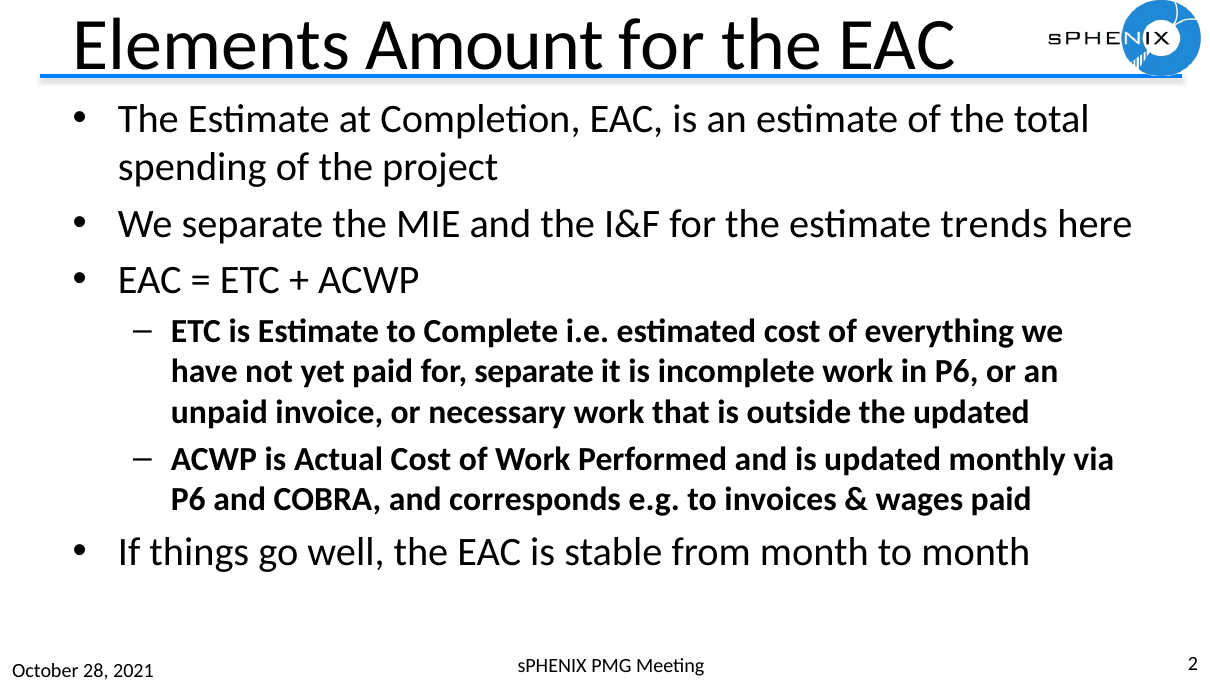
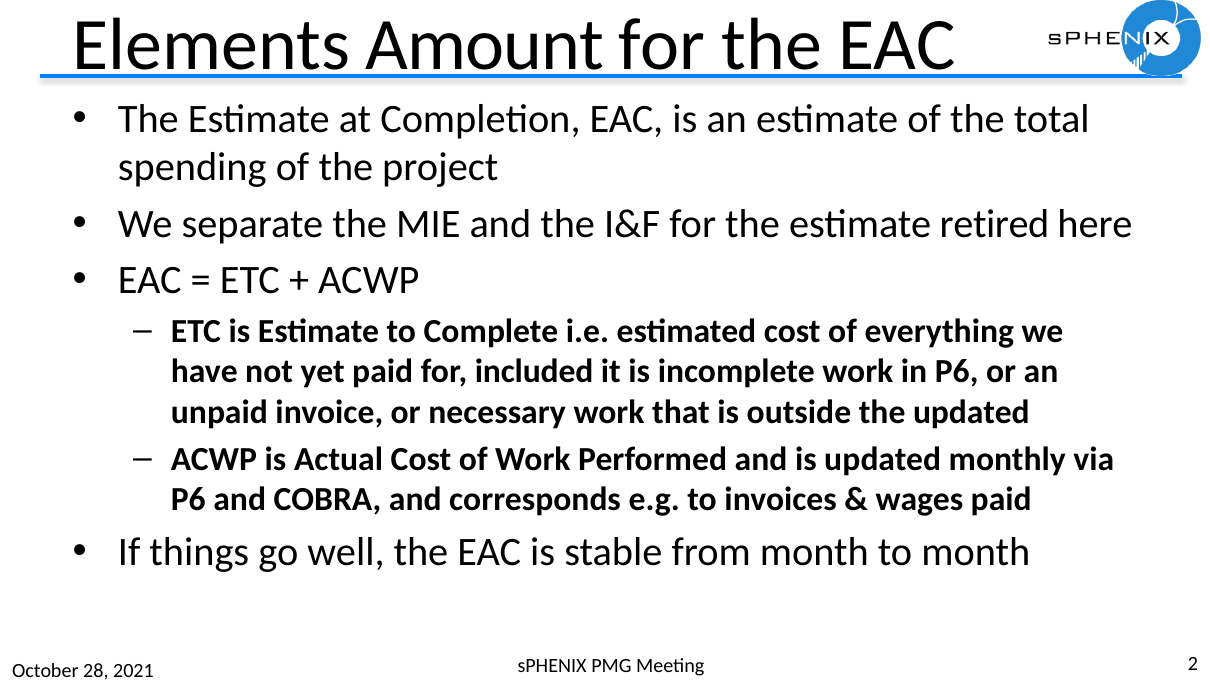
trends: trends -> retired
for separate: separate -> included
